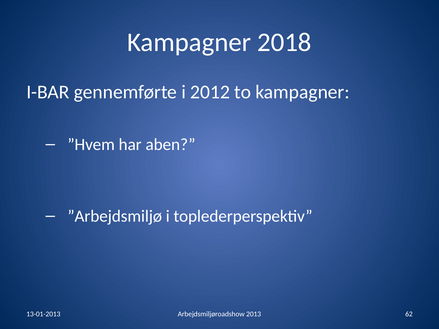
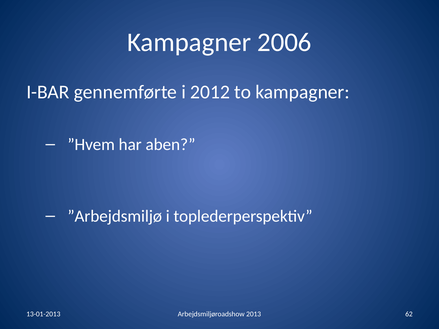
2018: 2018 -> 2006
